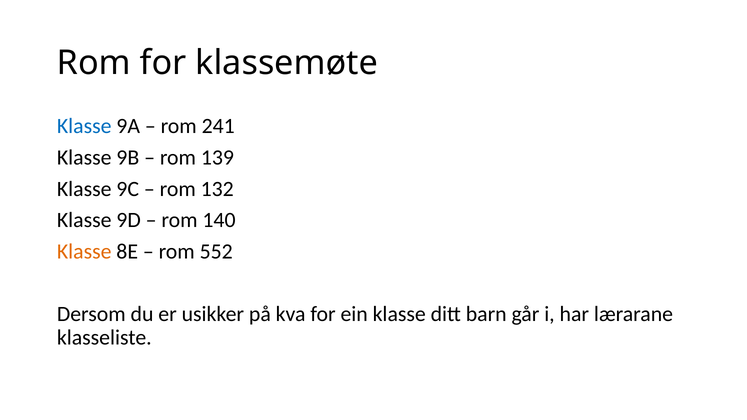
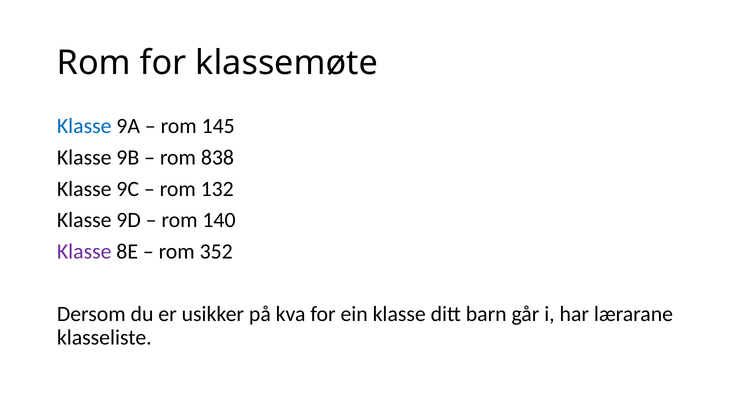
241: 241 -> 145
139: 139 -> 838
Klasse at (84, 252) colour: orange -> purple
552: 552 -> 352
